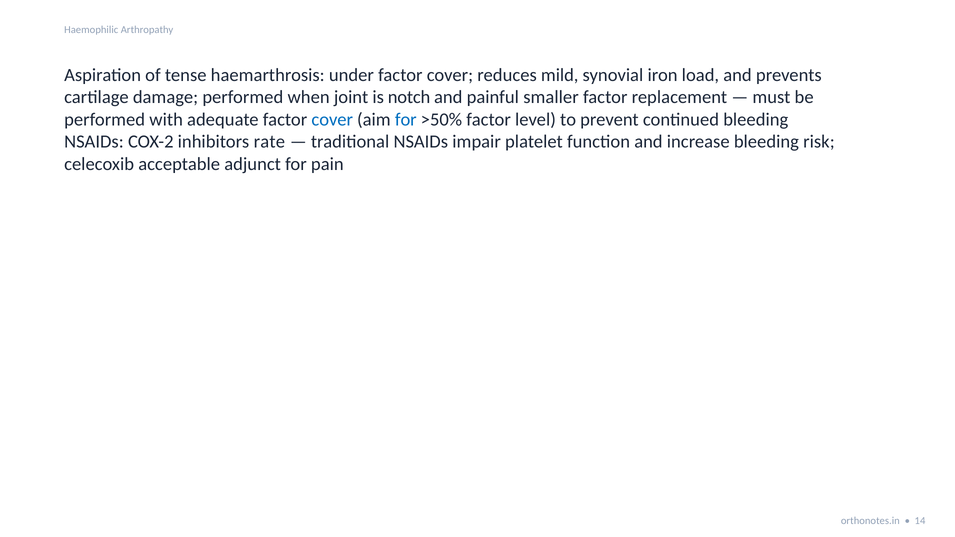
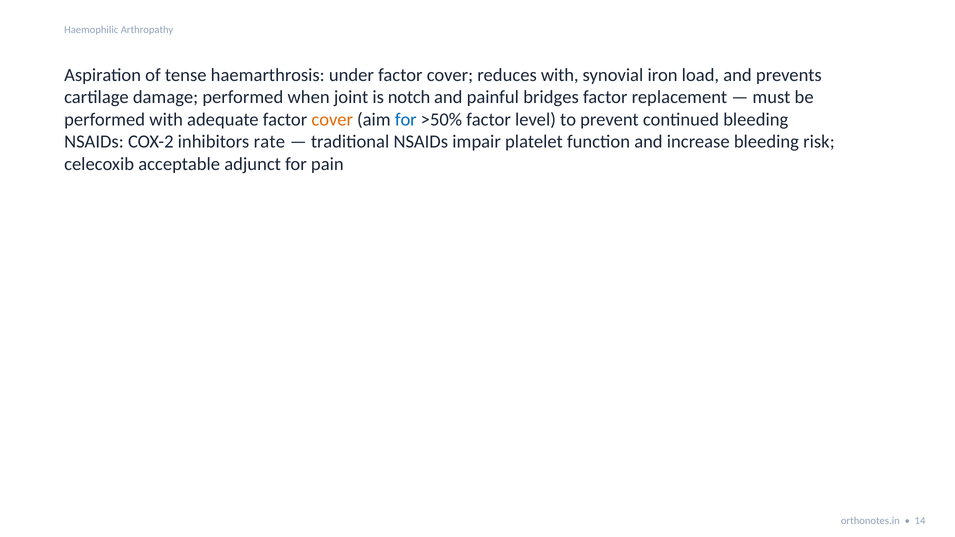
reduces mild: mild -> with
smaller: smaller -> bridges
cover at (332, 120) colour: blue -> orange
